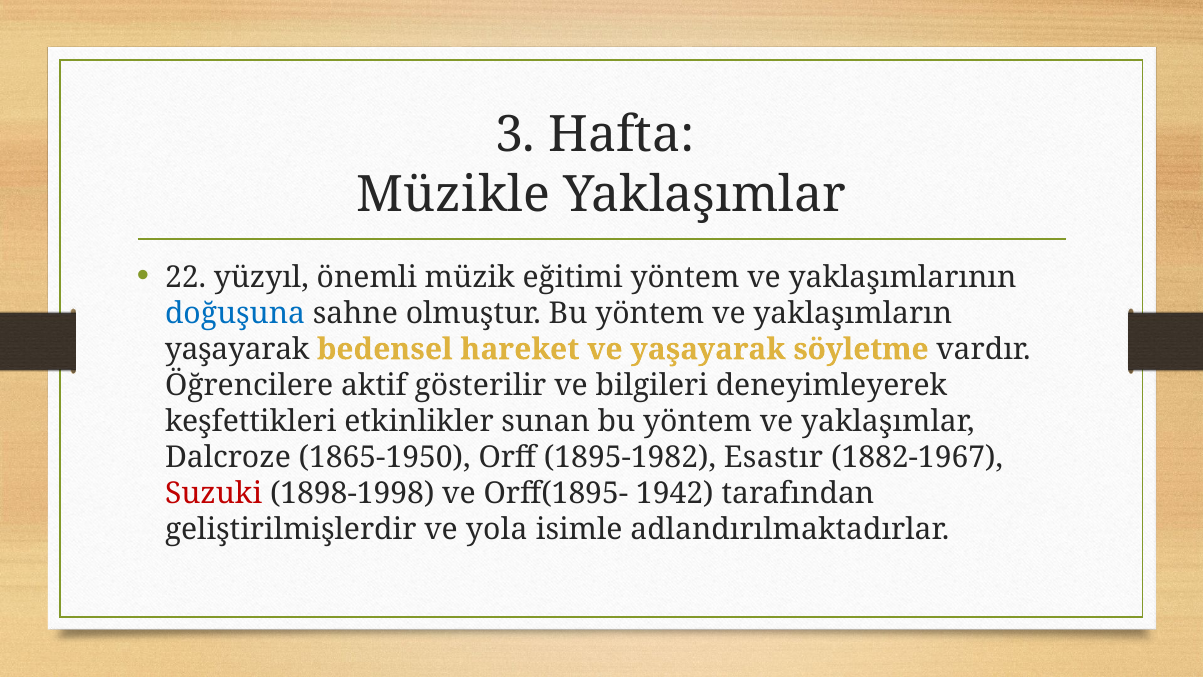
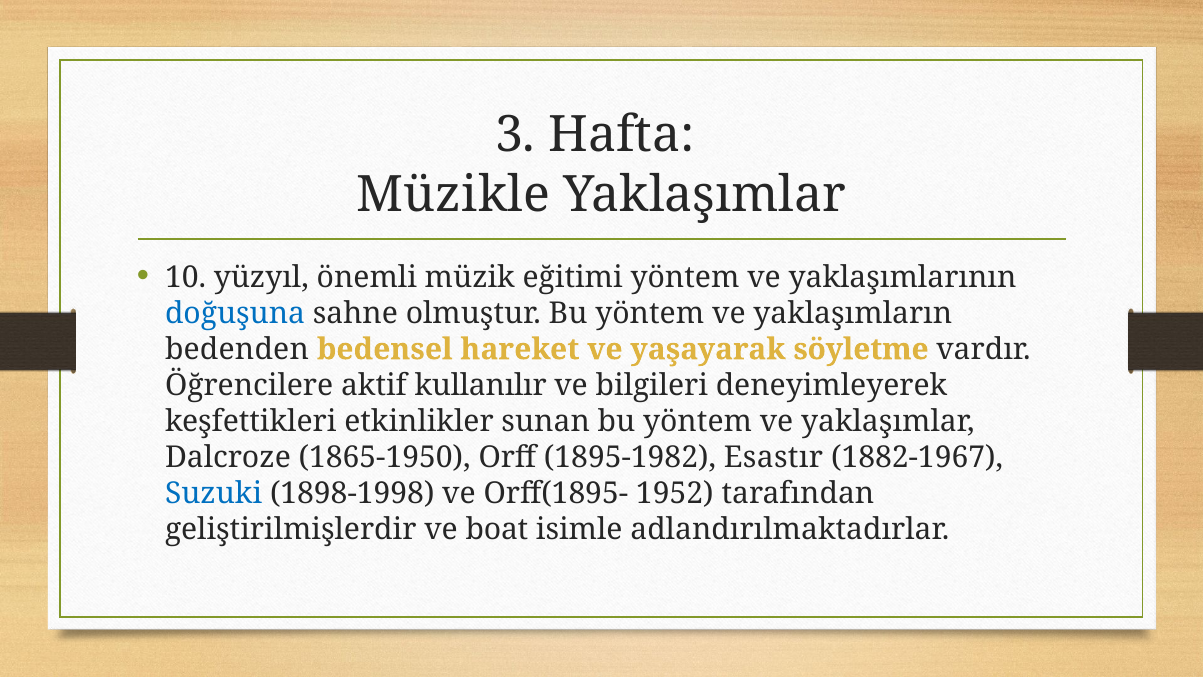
22: 22 -> 10
yaşayarak at (237, 349): yaşayarak -> bedenden
gösterilir: gösterilir -> kullanılır
Suzuki colour: red -> blue
1942: 1942 -> 1952
yola: yola -> boat
